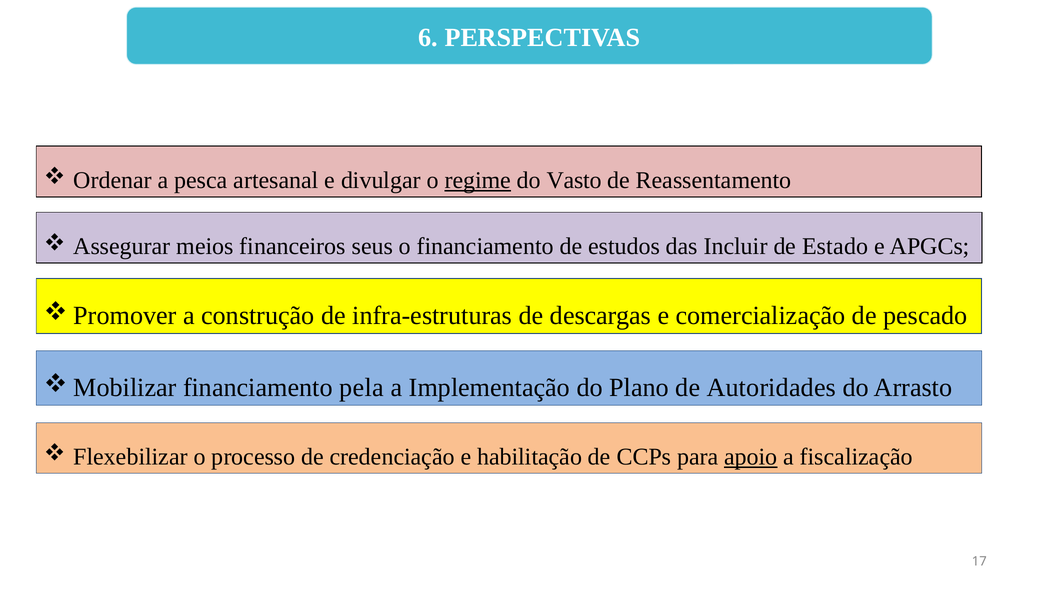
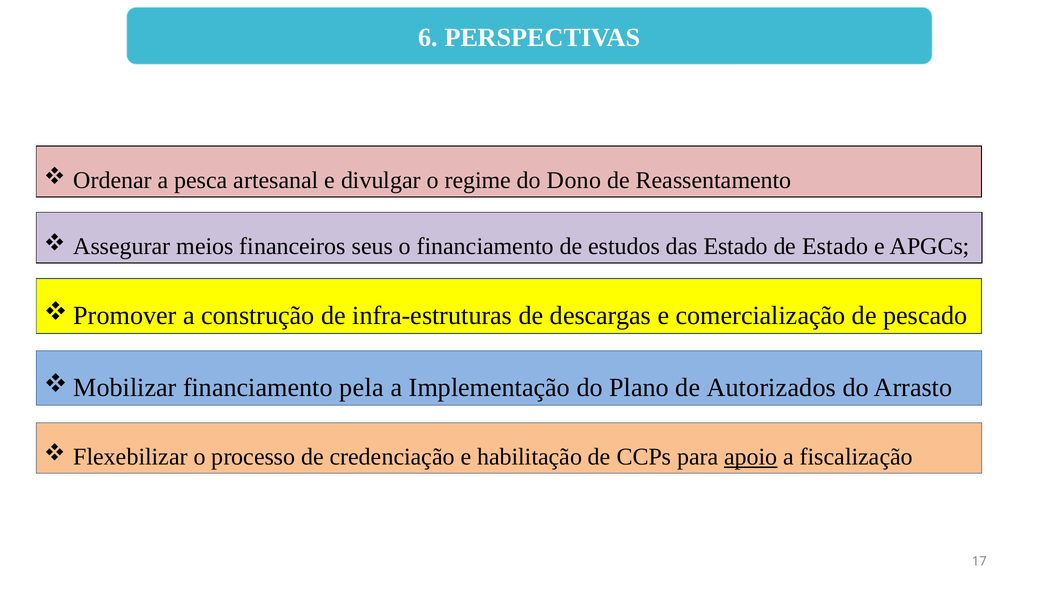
regime underline: present -> none
Vasto: Vasto -> Dono
das Incluir: Incluir -> Estado
Autoridades: Autoridades -> Autorizados
